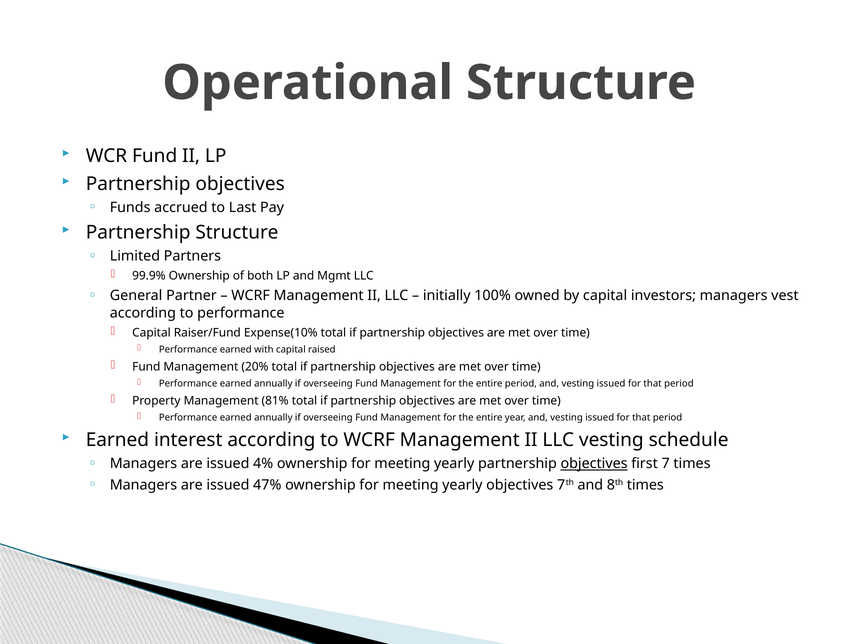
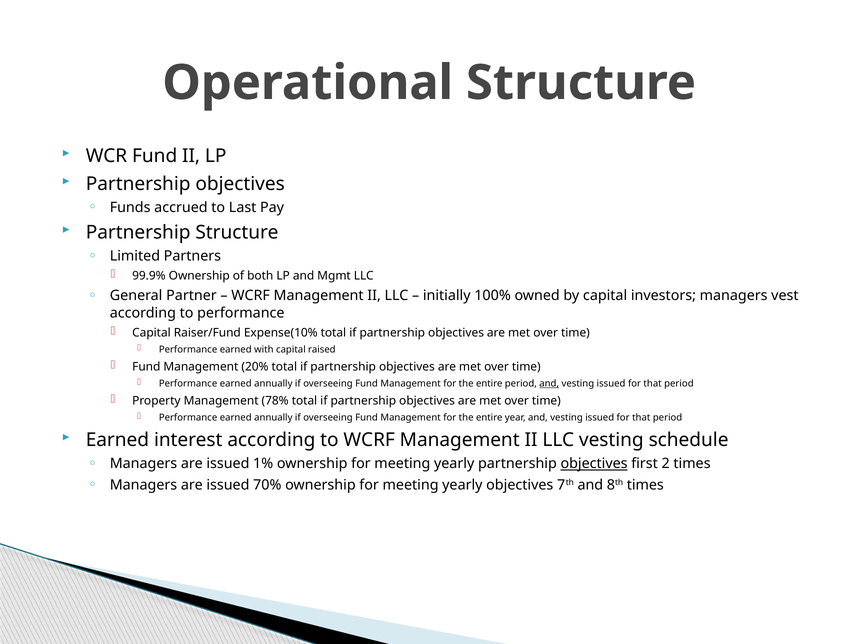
and at (549, 384) underline: none -> present
81%: 81% -> 78%
4%: 4% -> 1%
7: 7 -> 2
47%: 47% -> 70%
